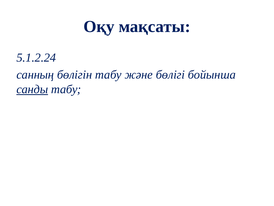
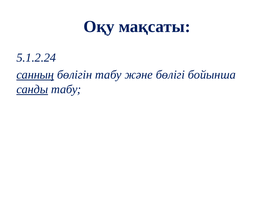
санның underline: none -> present
